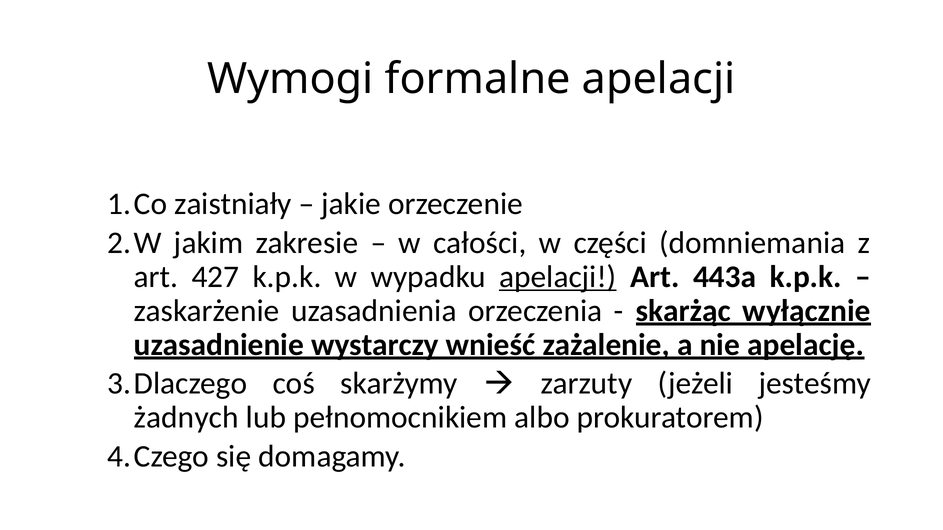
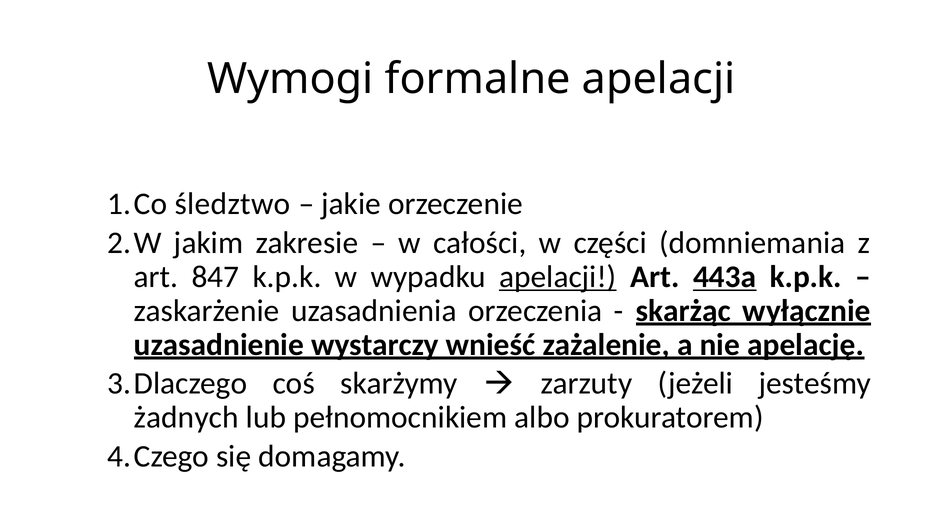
zaistniały: zaistniały -> śledztwo
427: 427 -> 847
443a underline: none -> present
